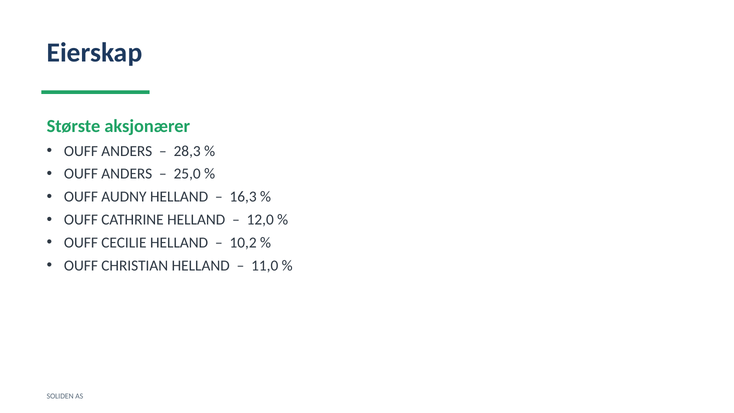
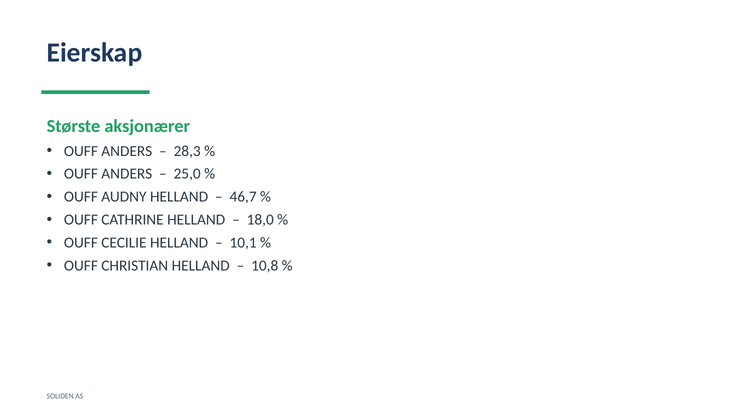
16,3: 16,3 -> 46,7
12,0: 12,0 -> 18,0
10,2: 10,2 -> 10,1
11,0: 11,0 -> 10,8
